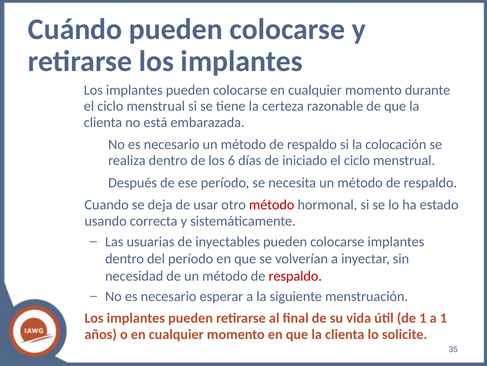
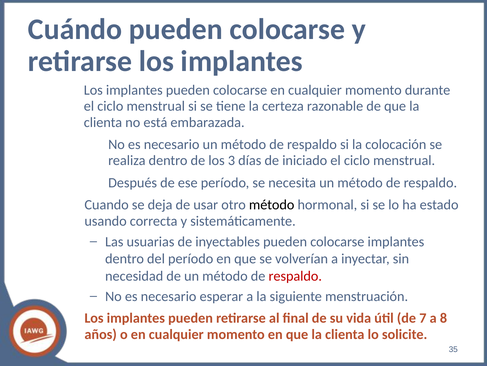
6: 6 -> 3
método at (272, 205) colour: red -> black
de 1: 1 -> 7
a 1: 1 -> 8
